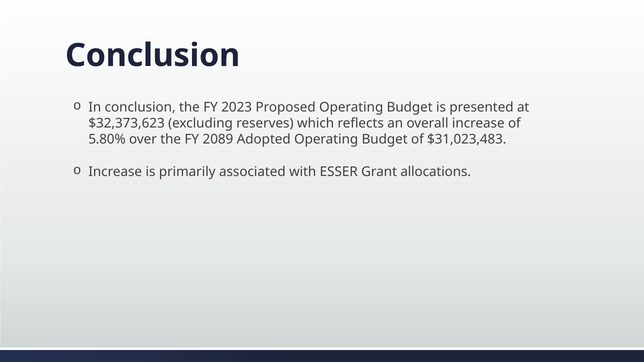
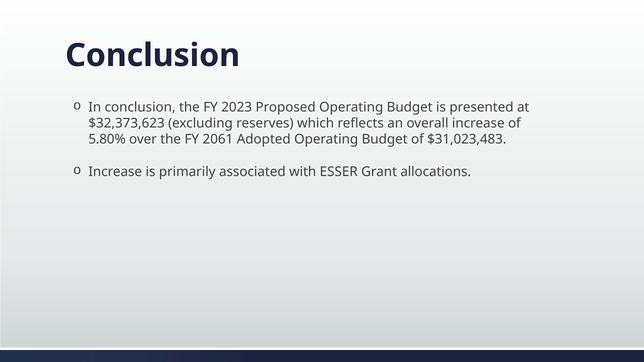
2089: 2089 -> 2061
